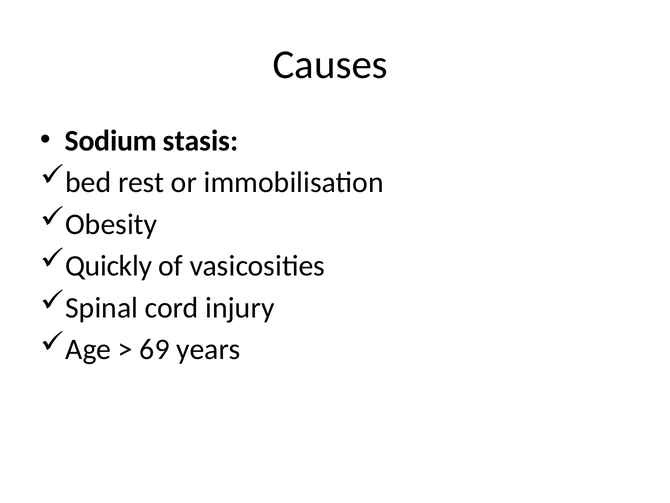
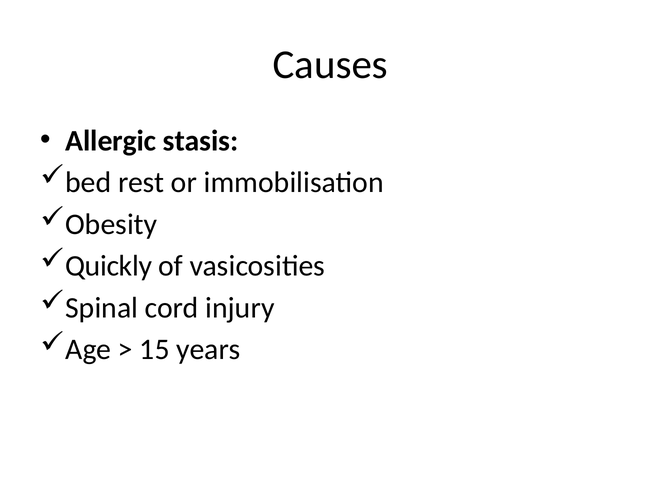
Sodium: Sodium -> Allergic
69: 69 -> 15
